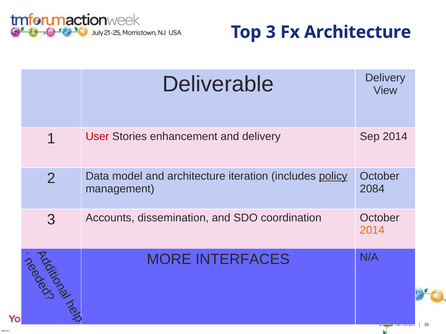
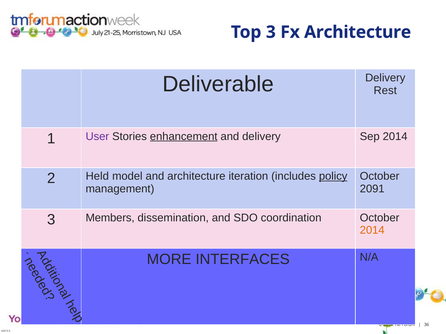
View: View -> Rest
User colour: red -> purple
enhancement underline: none -> present
Data: Data -> Held
2084: 2084 -> 2091
Accounts: Accounts -> Members
